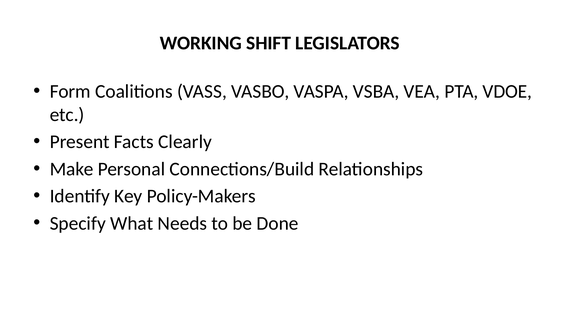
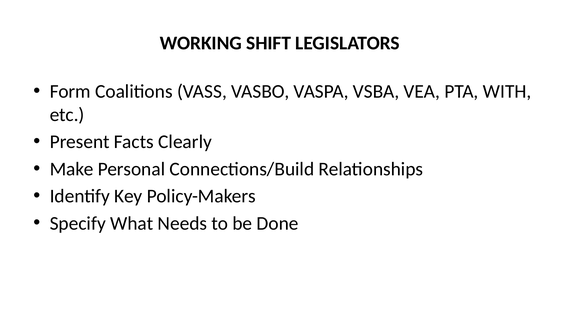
VDOE: VDOE -> WITH
